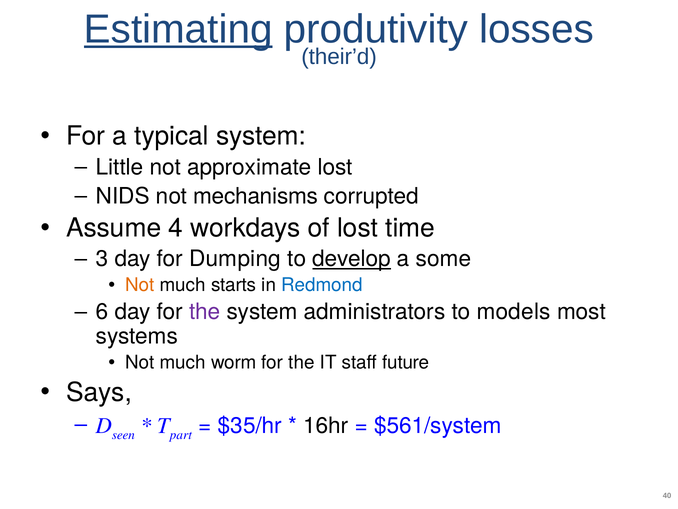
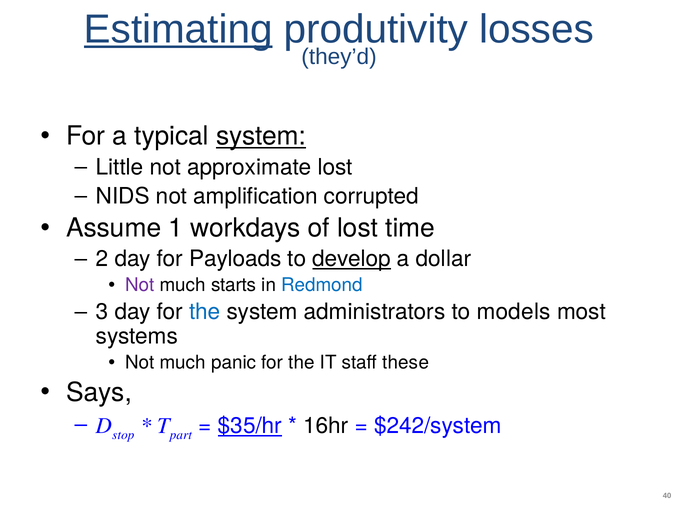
their’d: their’d -> they’d
system at (261, 136) underline: none -> present
mechanisms: mechanisms -> amplification
4: 4 -> 1
3: 3 -> 2
Dumping: Dumping -> Payloads
some: some -> dollar
Not at (140, 285) colour: orange -> purple
6: 6 -> 3
the at (205, 312) colour: purple -> blue
worm: worm -> panic
future: future -> these
seen: seen -> stop
$35/hr underline: none -> present
$561/system: $561/system -> $242/system
